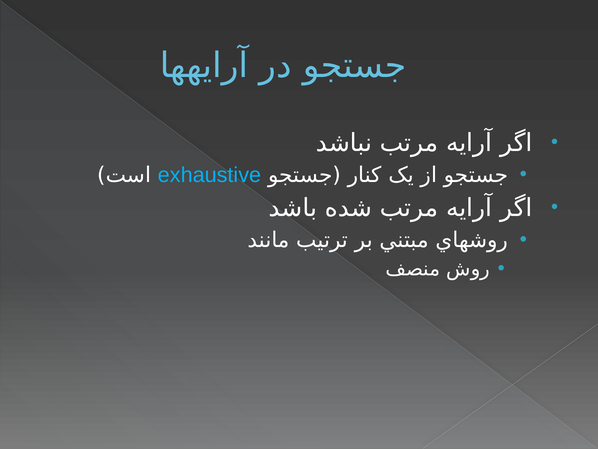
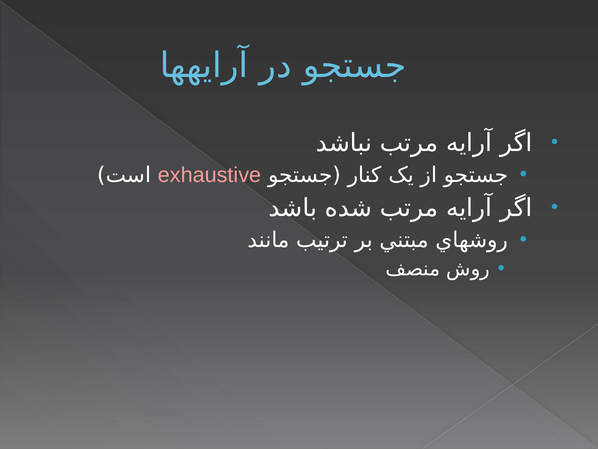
exhaustive colour: light blue -> pink
